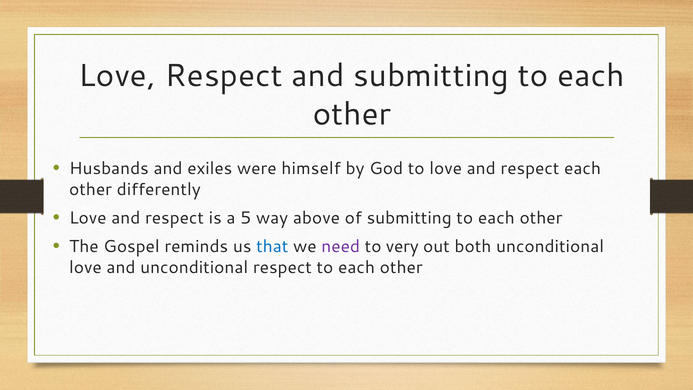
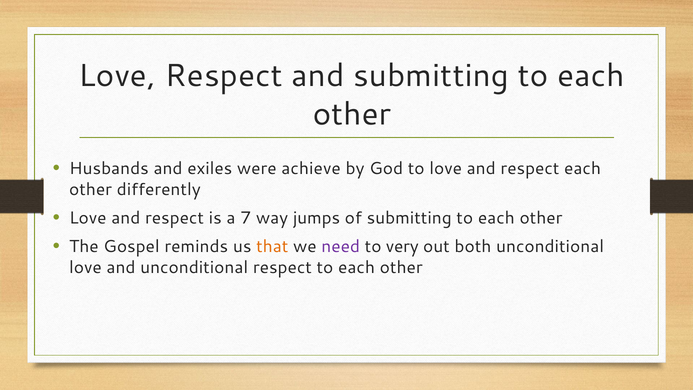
himself: himself -> achieve
5: 5 -> 7
above: above -> jumps
that colour: blue -> orange
